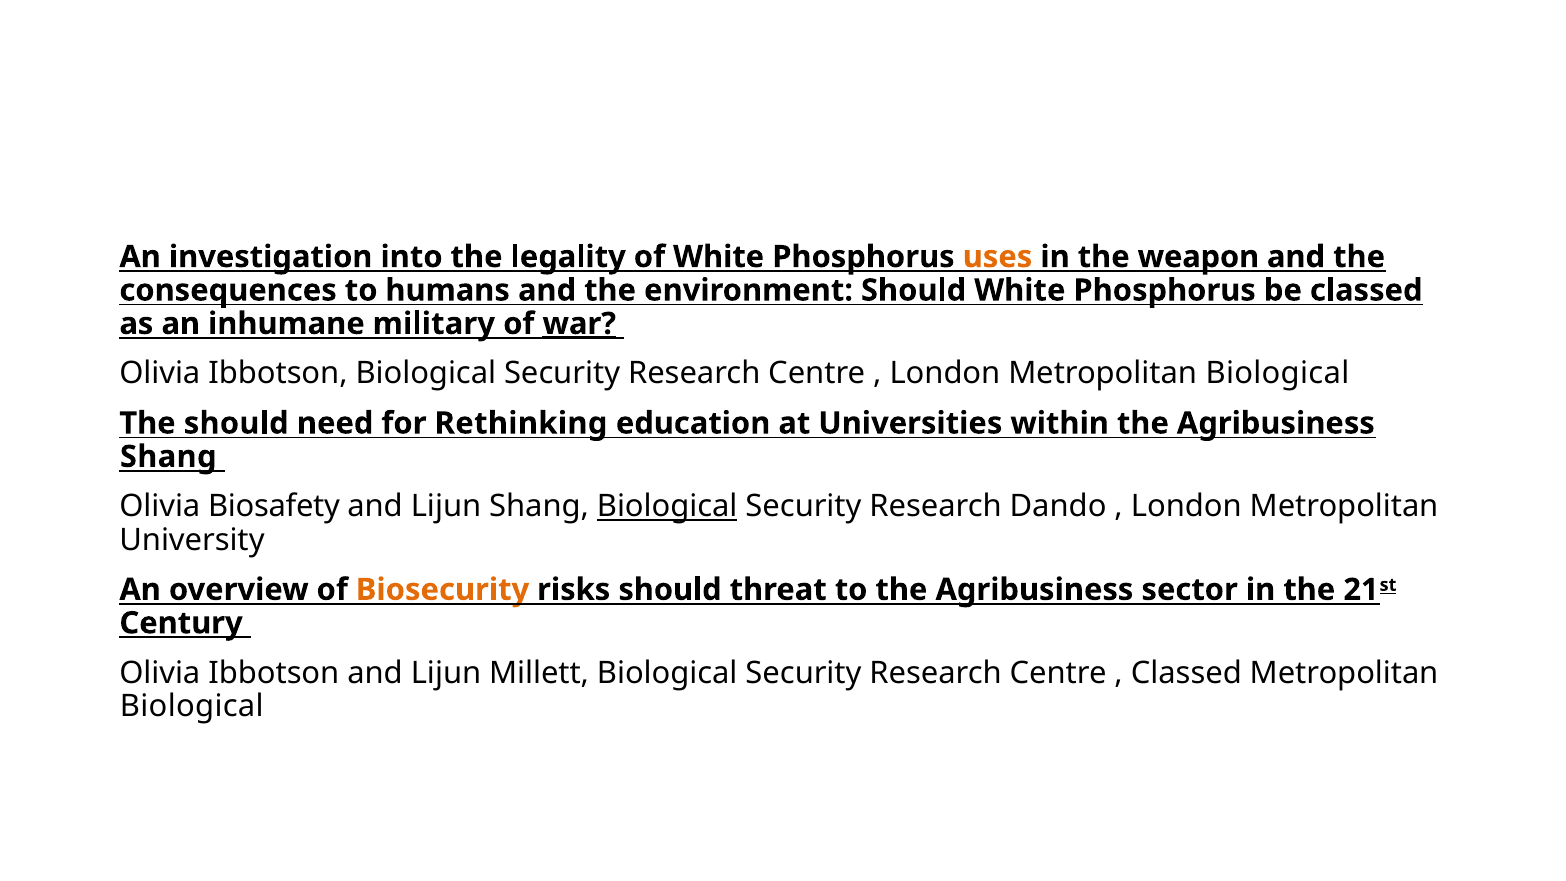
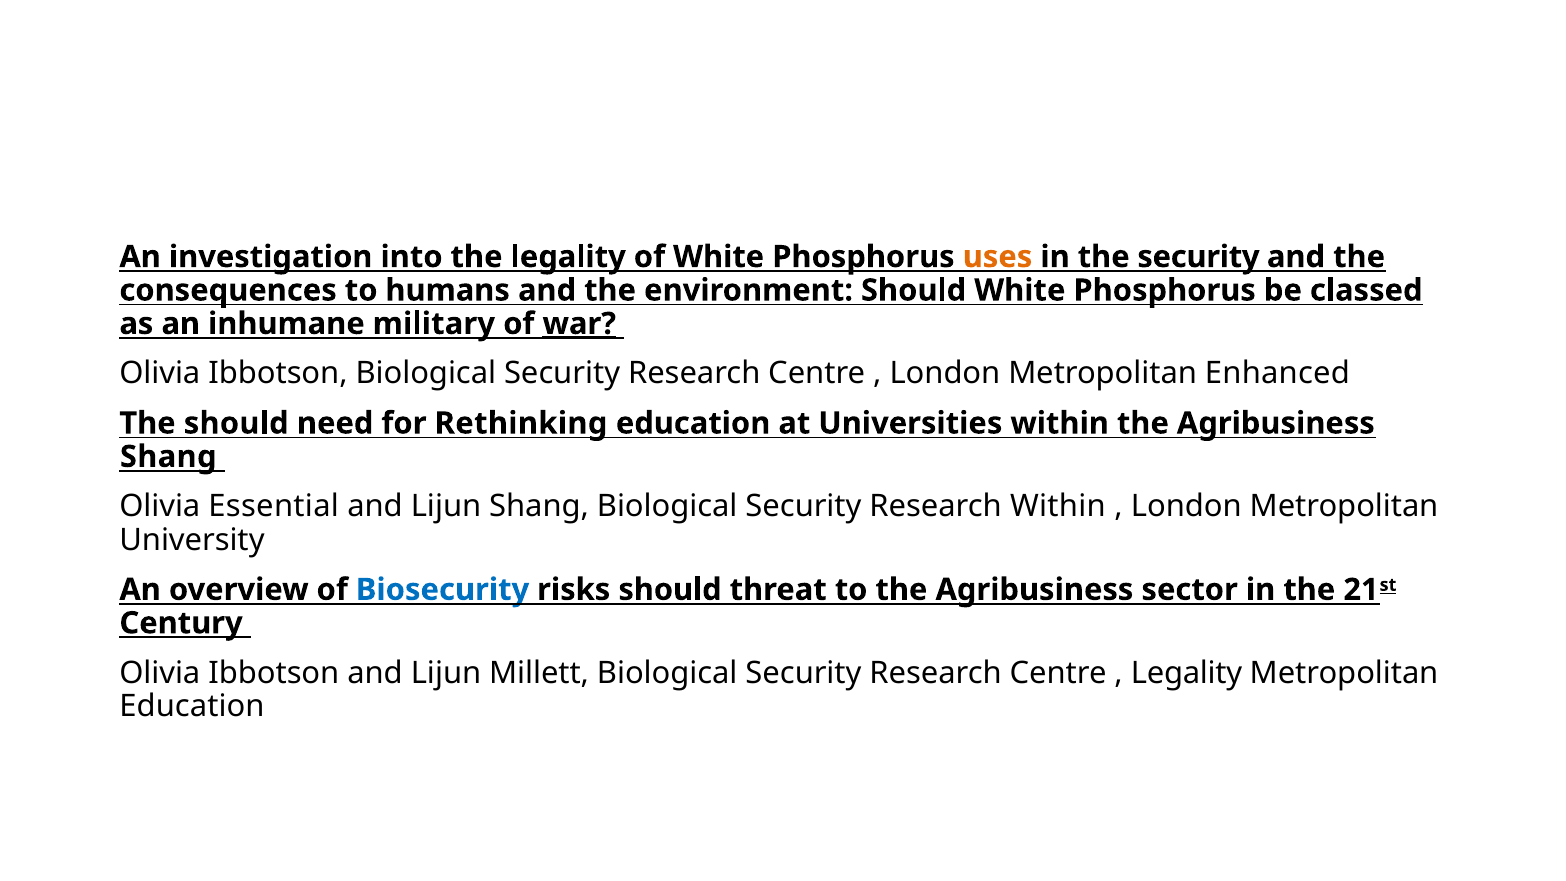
the weapon: weapon -> security
London Metropolitan Biological: Biological -> Enhanced
Biosafety: Biosafety -> Essential
Biological at (667, 506) underline: present -> none
Research Dando: Dando -> Within
Biosecurity colour: orange -> blue
Classed at (1186, 673): Classed -> Legality
Biological at (192, 706): Biological -> Education
